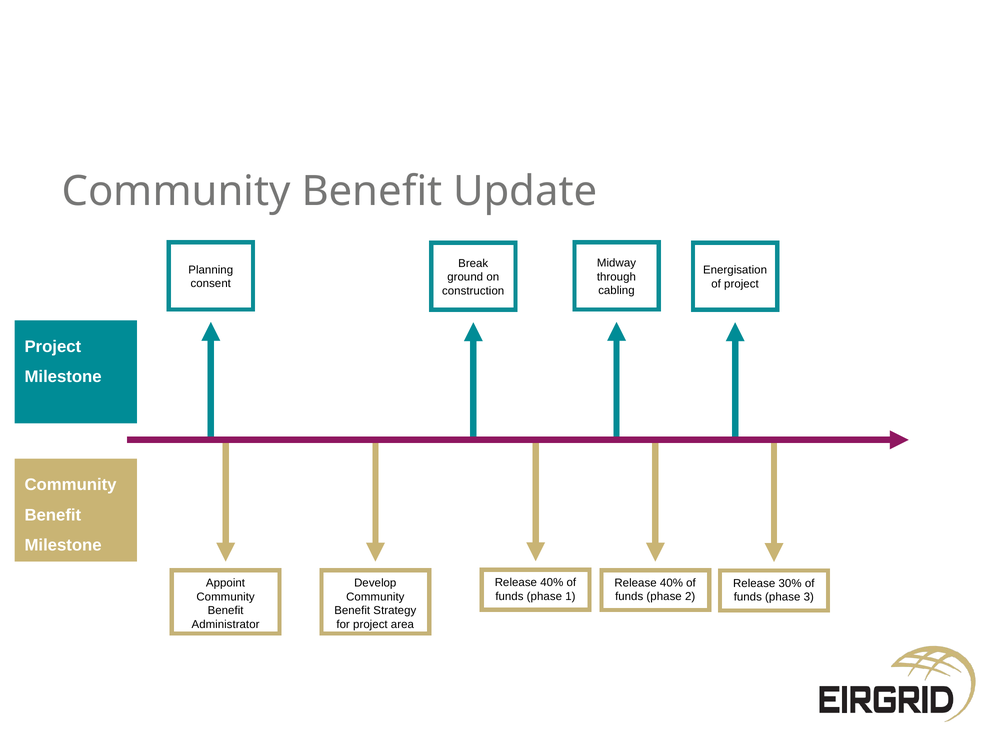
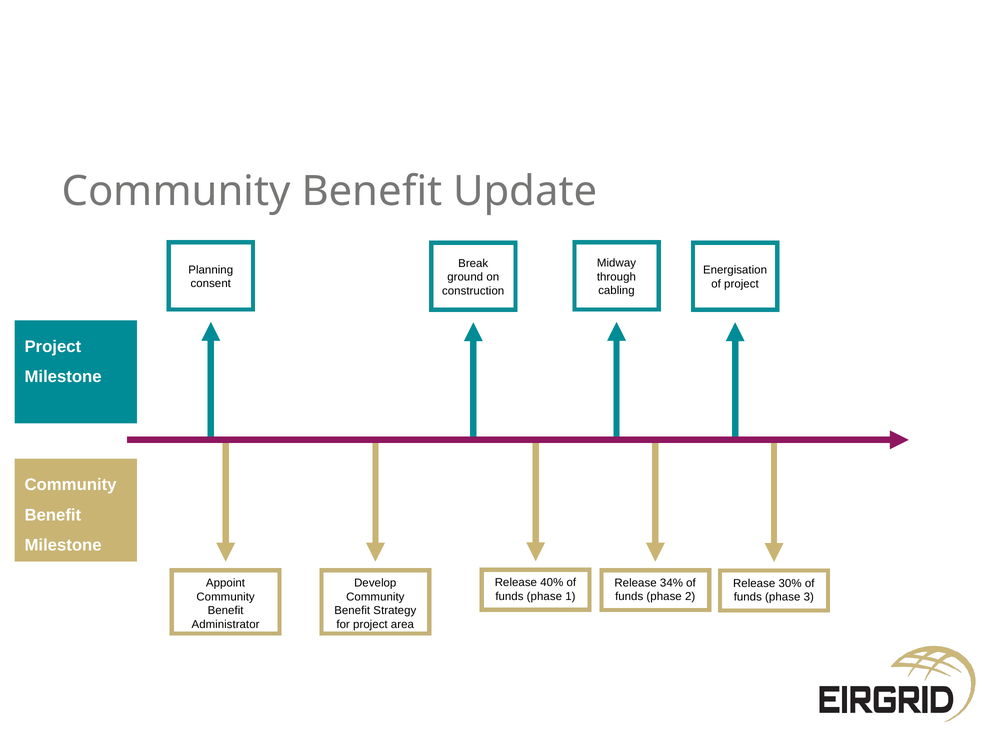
40% at (671, 582): 40% -> 34%
